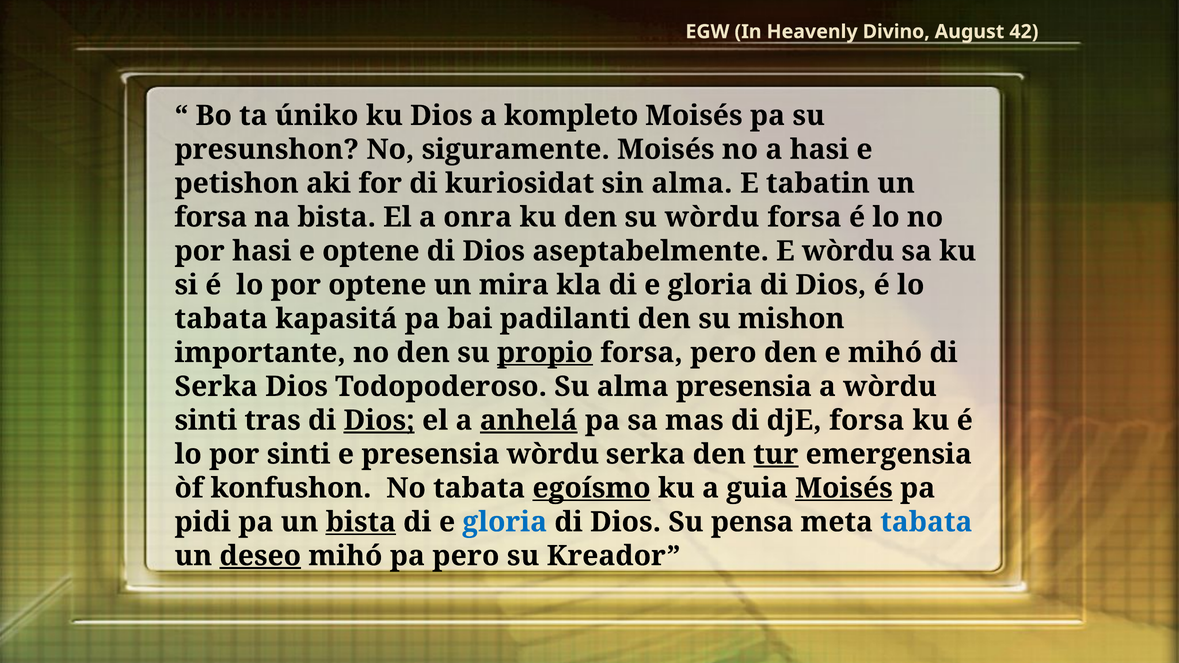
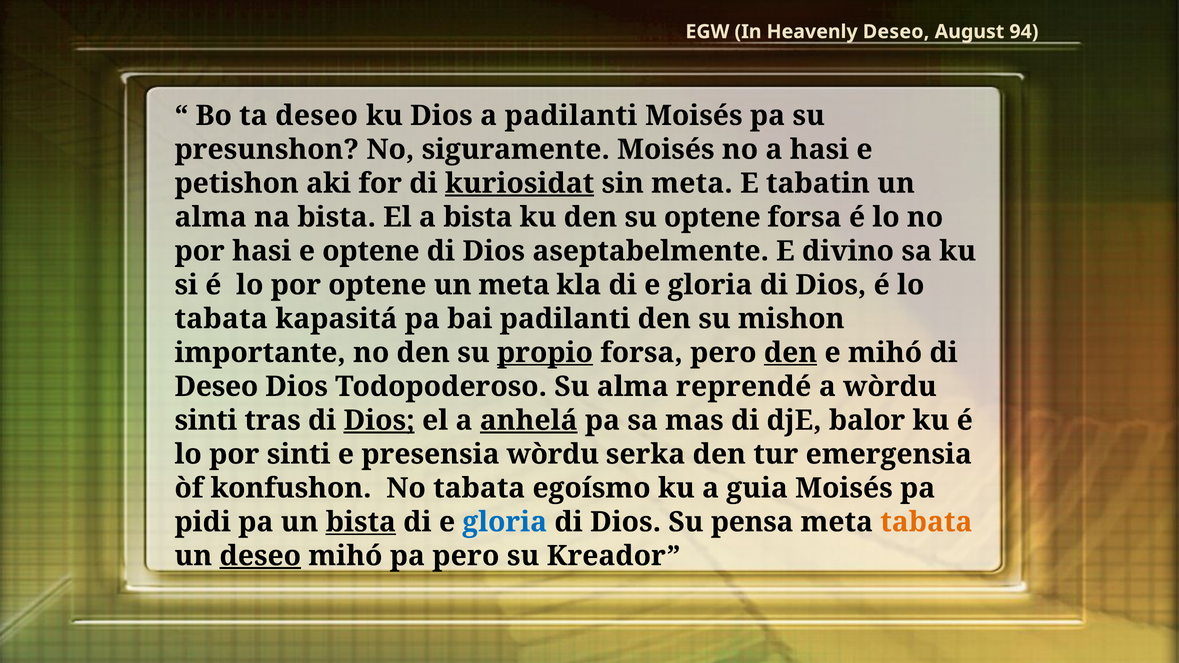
Heavenly Divino: Divino -> Deseo
42: 42 -> 94
ta úniko: úniko -> deseo
a kompleto: kompleto -> padilanti
kuriosidat underline: none -> present
sin alma: alma -> meta
forsa at (211, 217): forsa -> alma
a onra: onra -> bista
su wòrdu: wòrdu -> optene
E wòrdu: wòrdu -> divino
un mira: mira -> meta
den at (791, 353) underline: none -> present
Serka at (216, 387): Serka -> Deseo
alma presensia: presensia -> reprendé
djE forsa: forsa -> balor
tur underline: present -> none
egoísmo underline: present -> none
Moisés at (844, 488) underline: present -> none
tabata at (926, 522) colour: blue -> orange
